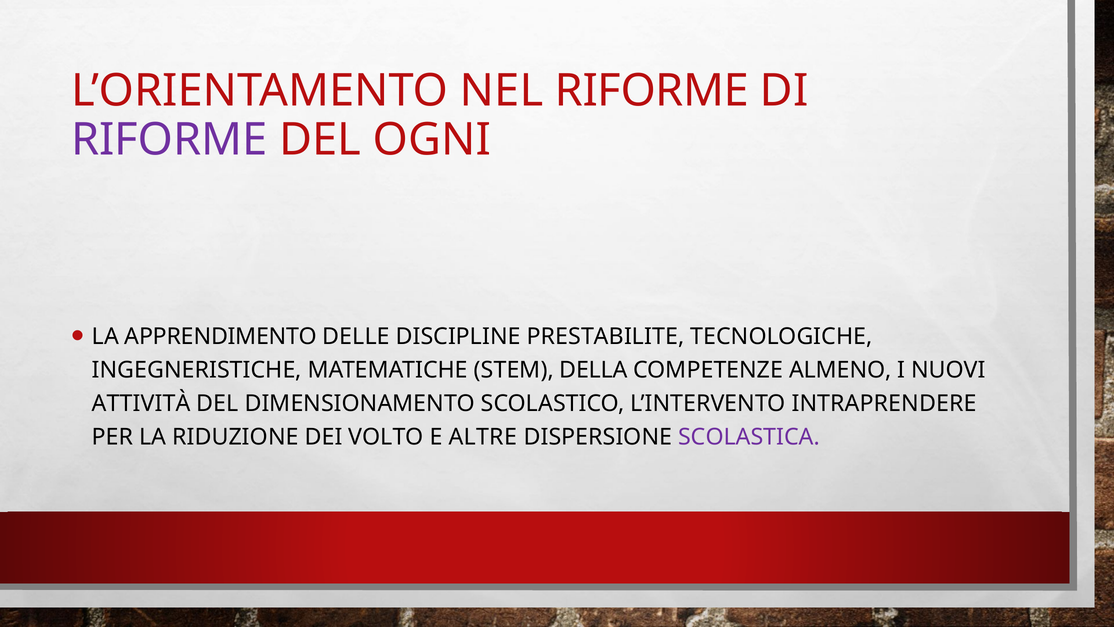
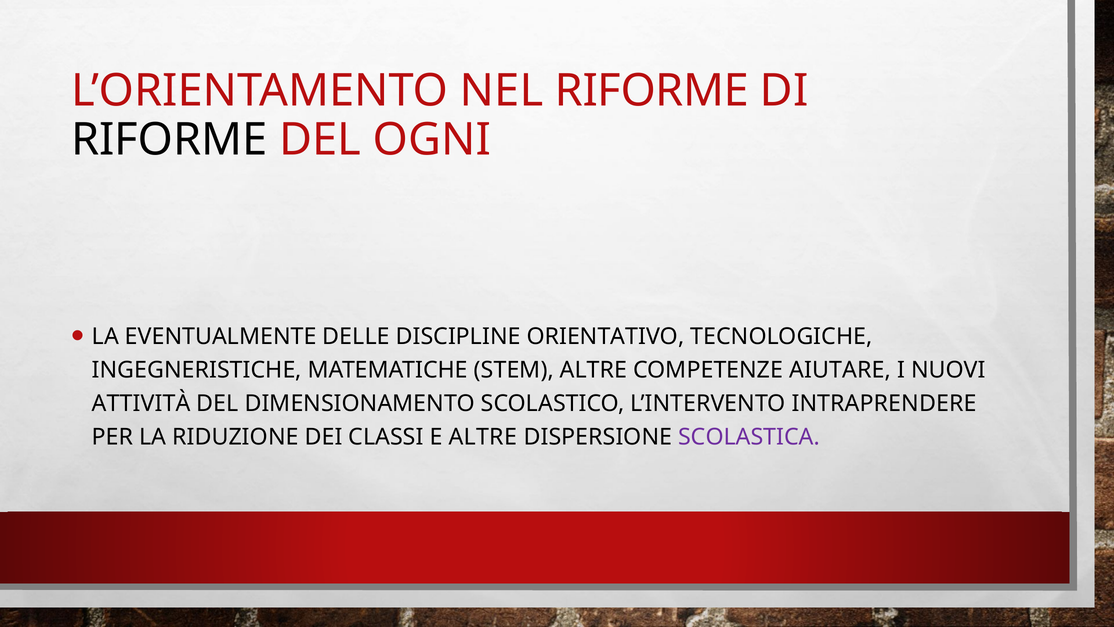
RIFORME at (169, 140) colour: purple -> black
APPRENDIMENTO: APPRENDIMENTO -> EVENTUALMENTE
PRESTABILITE: PRESTABILITE -> ORIENTATIVO
STEM DELLA: DELLA -> ALTRE
ALMENO: ALMENO -> AIUTARE
VOLTO: VOLTO -> CLASSI
